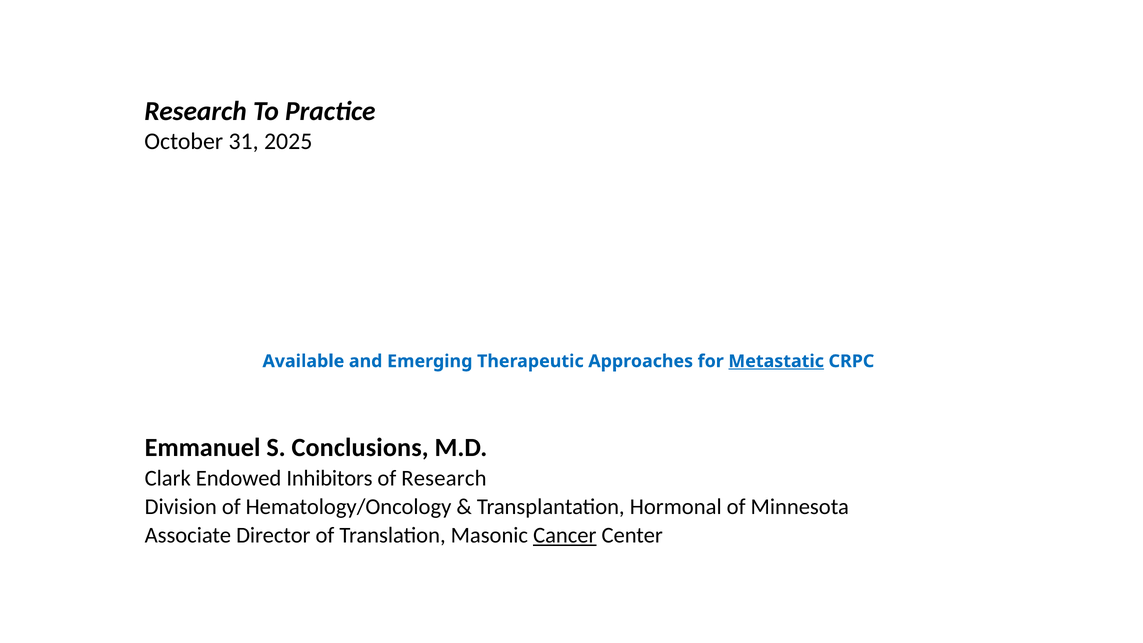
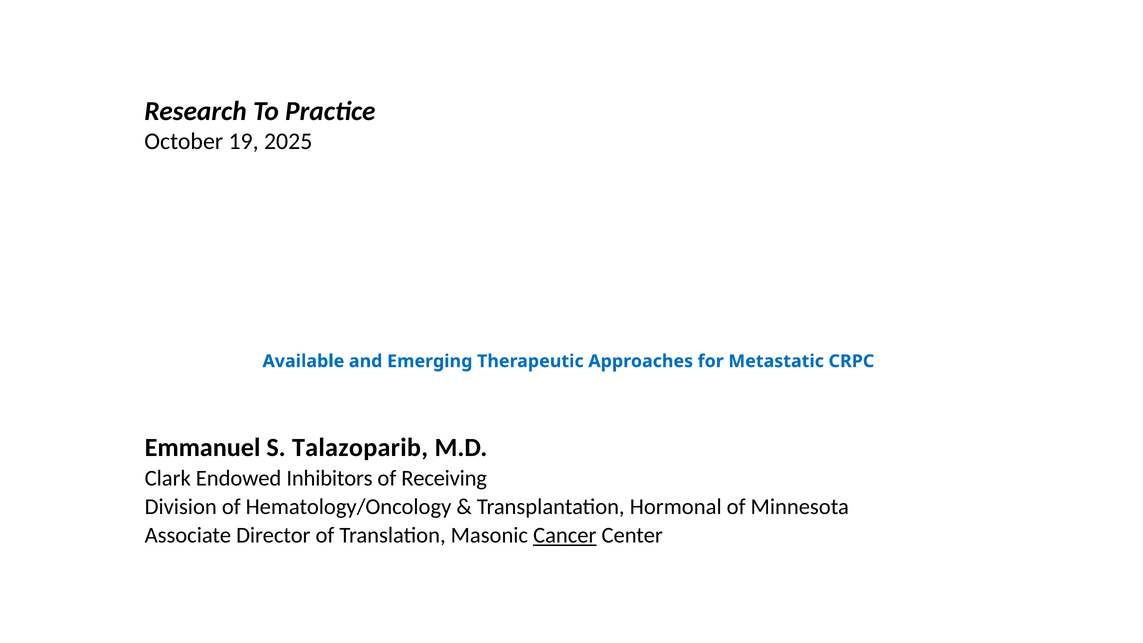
31: 31 -> 19
Metastatic underline: present -> none
Conclusions: Conclusions -> Talazoparib
of Research: Research -> Receiving
